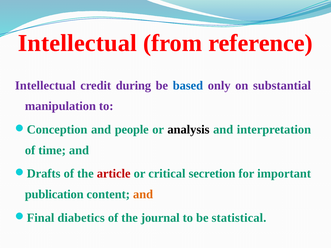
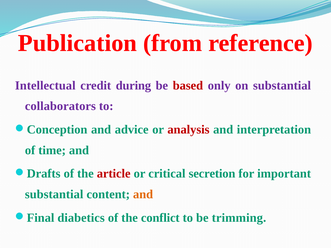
Intellectual at (77, 43): Intellectual -> Publication
based colour: blue -> red
manipulation: manipulation -> collaborators
people: people -> advice
analysis colour: black -> red
publication at (54, 195): publication -> substantial
journal: journal -> conflict
statistical: statistical -> trimming
